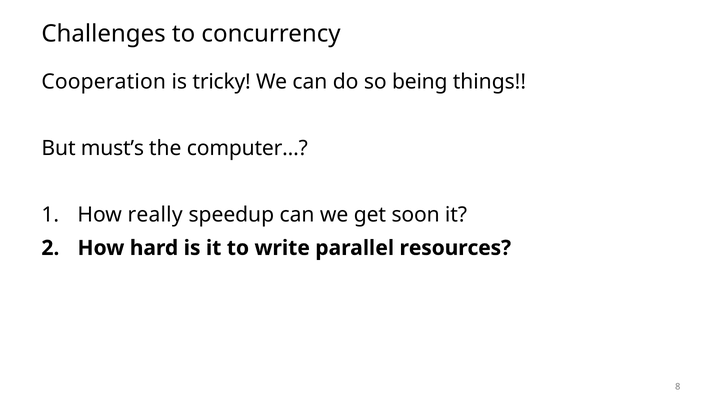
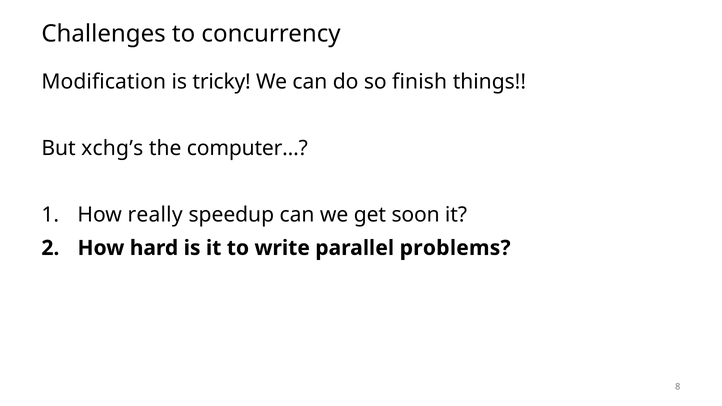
Cooperation: Cooperation -> Modification
being: being -> finish
must’s: must’s -> xchg’s
resources: resources -> problems
